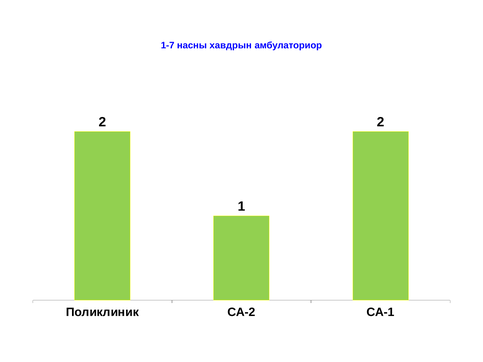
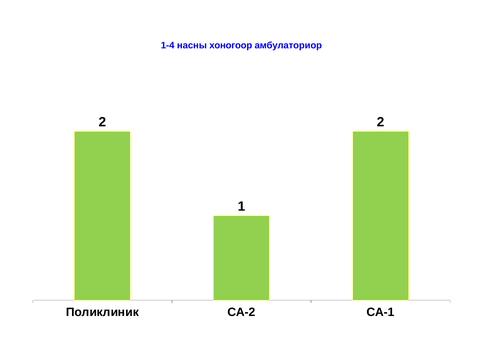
1-7: 1-7 -> 1-4
хавдрын: хавдрын -> хоногоор
